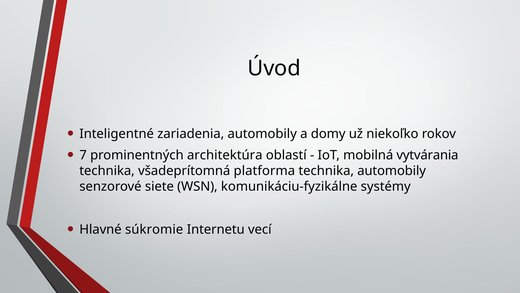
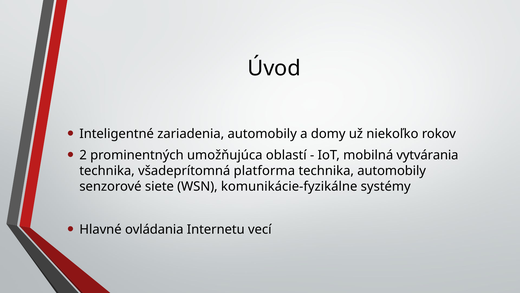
7: 7 -> 2
architektúra: architektúra -> umožňujúca
komunikáciu-fyzikálne: komunikáciu-fyzikálne -> komunikácie-fyzikálne
súkromie: súkromie -> ovládania
